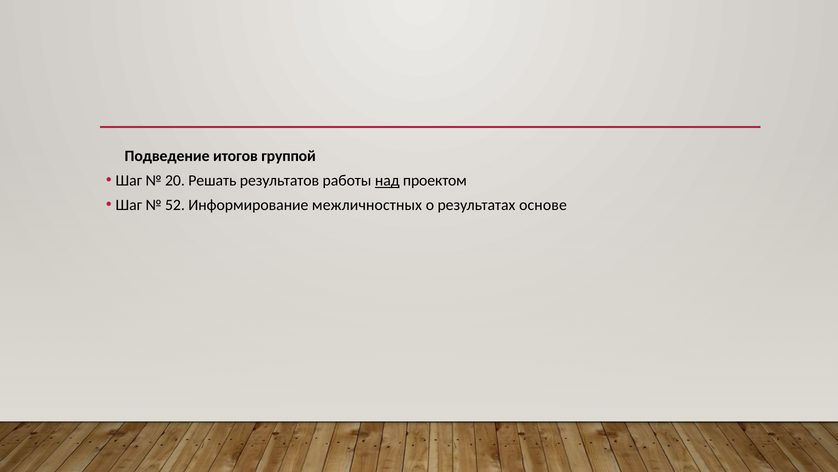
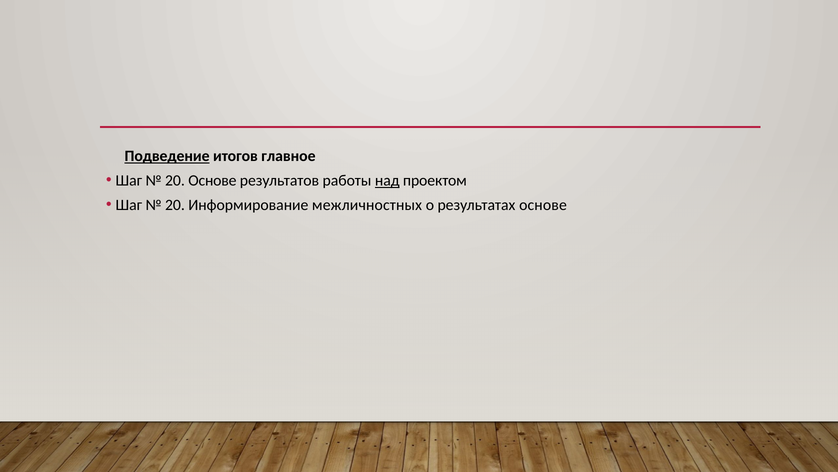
Подведение underline: none -> present
группой: группой -> главное
20 Решать: Решать -> Основе
52 at (175, 205): 52 -> 20
